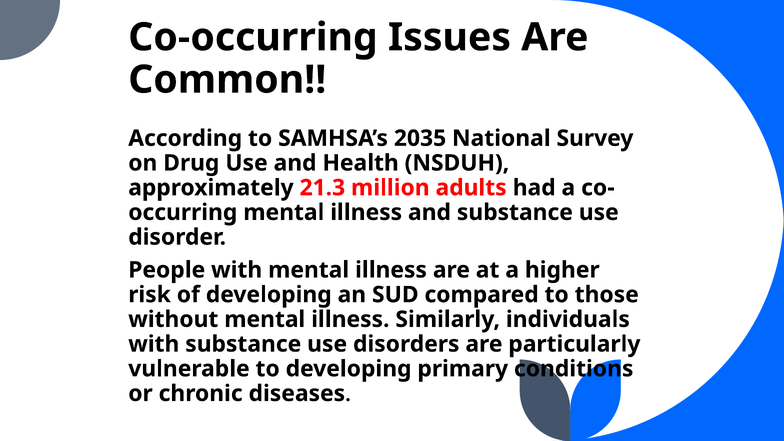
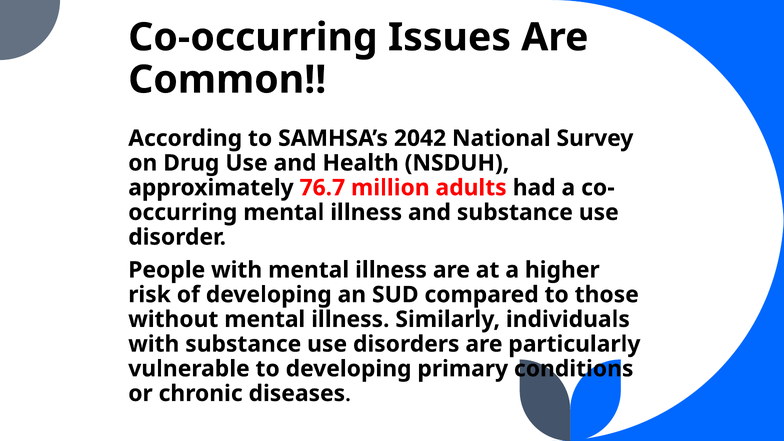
2035: 2035 -> 2042
21.3: 21.3 -> 76.7
